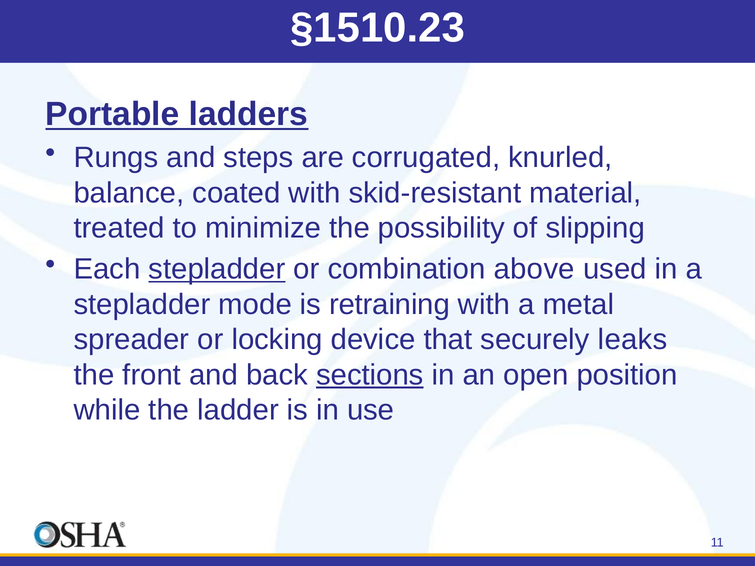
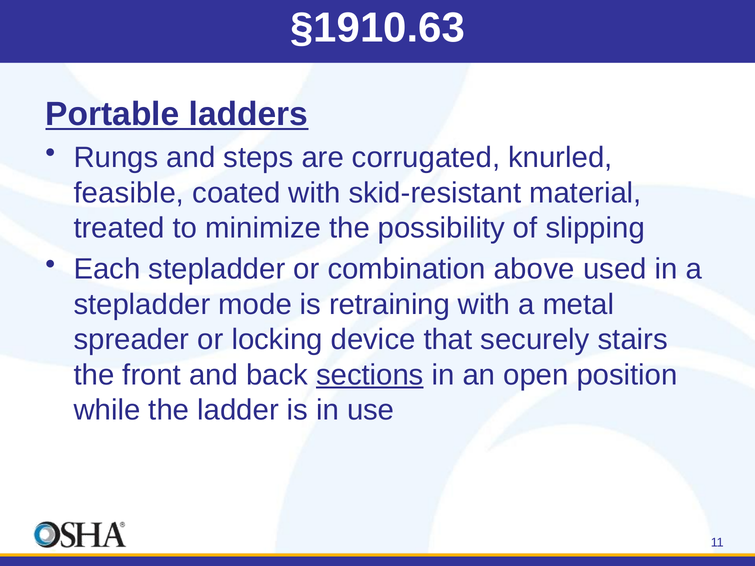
§1510.23: §1510.23 -> §1910.63
balance: balance -> feasible
stepladder at (217, 269) underline: present -> none
leaks: leaks -> stairs
